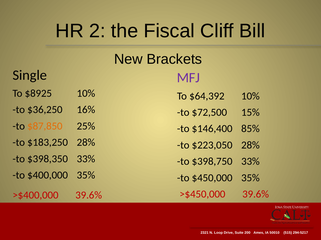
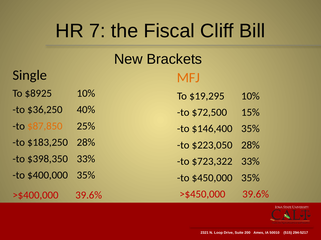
2: 2 -> 7
MFJ colour: purple -> orange
$64,392: $64,392 -> $19,295
16%: 16% -> 40%
$146,400 85%: 85% -> 35%
$398,750: $398,750 -> $723,322
